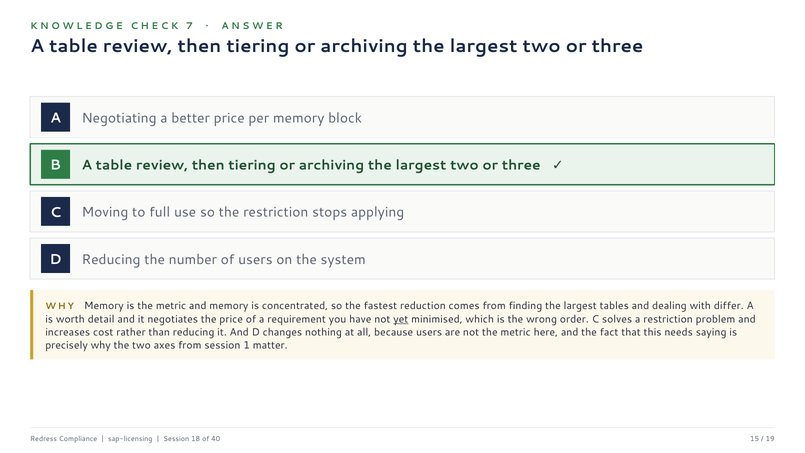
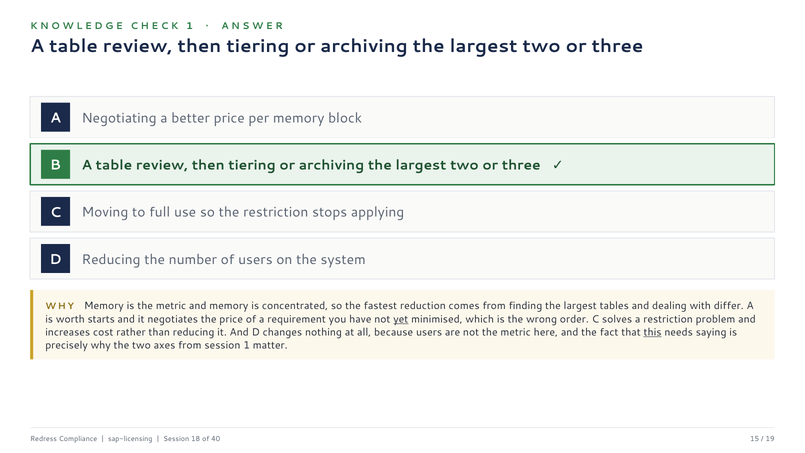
7 at (189, 26): 7 -> 1
detail: detail -> starts
this underline: none -> present
